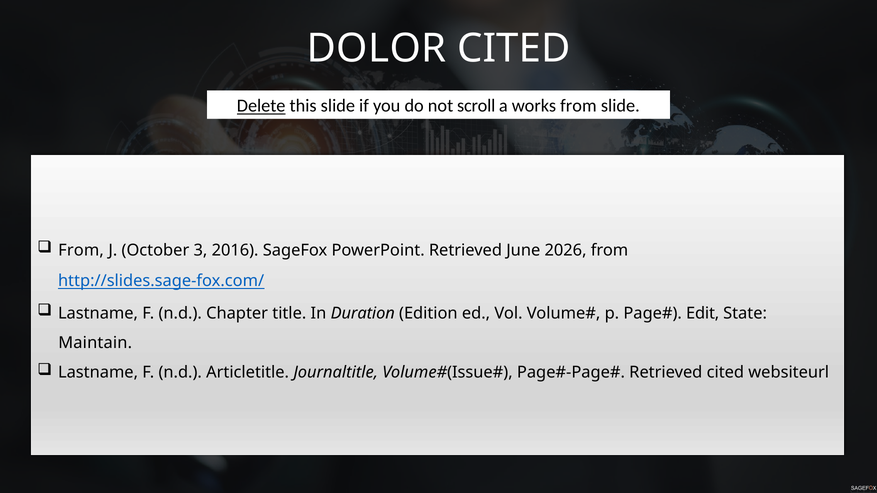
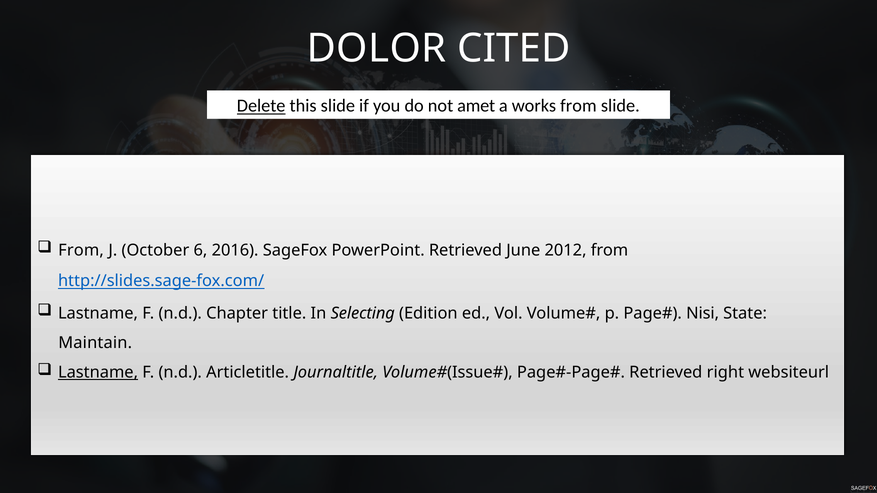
scroll: scroll -> amet
3: 3 -> 6
2026: 2026 -> 2012
Duration: Duration -> Selecting
Edit: Edit -> Nisi
Lastname at (98, 373) underline: none -> present
Retrieved cited: cited -> right
